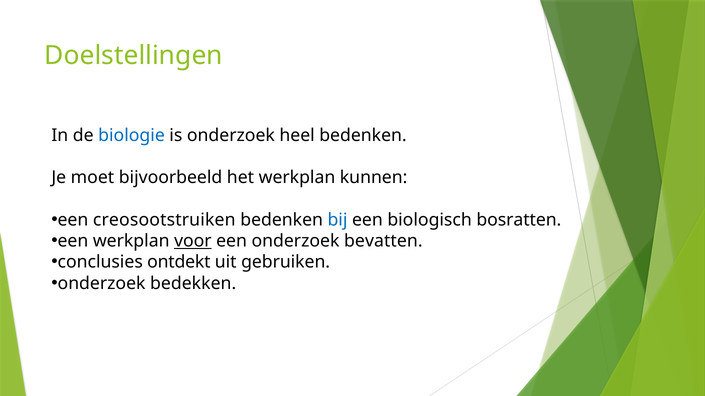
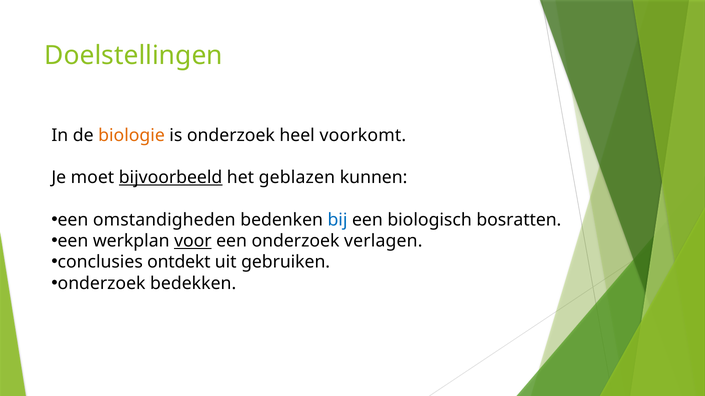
biologie colour: blue -> orange
heel bedenken: bedenken -> voorkomt
bijvoorbeeld underline: none -> present
het werkplan: werkplan -> geblazen
creosootstruiken: creosootstruiken -> omstandigheden
bevatten: bevatten -> verlagen
